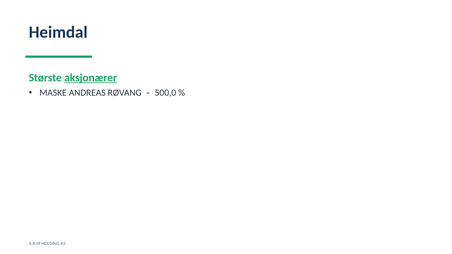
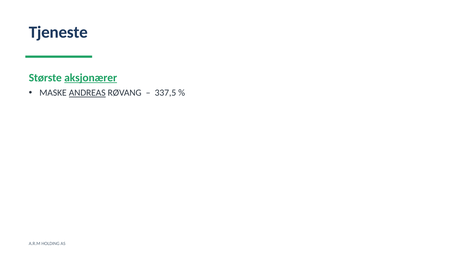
Heimdal: Heimdal -> Tjeneste
ANDREAS underline: none -> present
500,0: 500,0 -> 337,5
